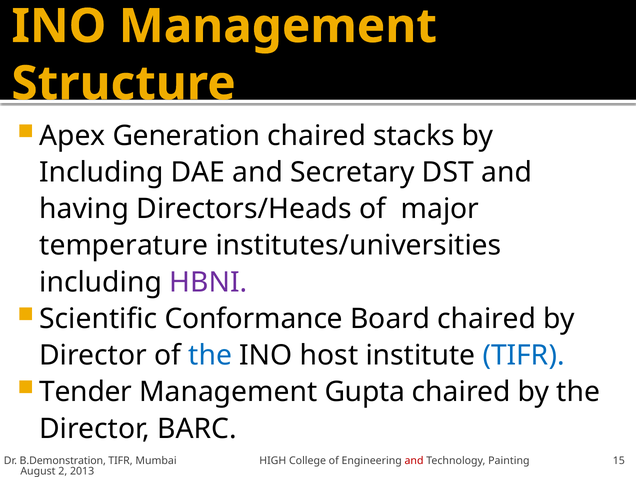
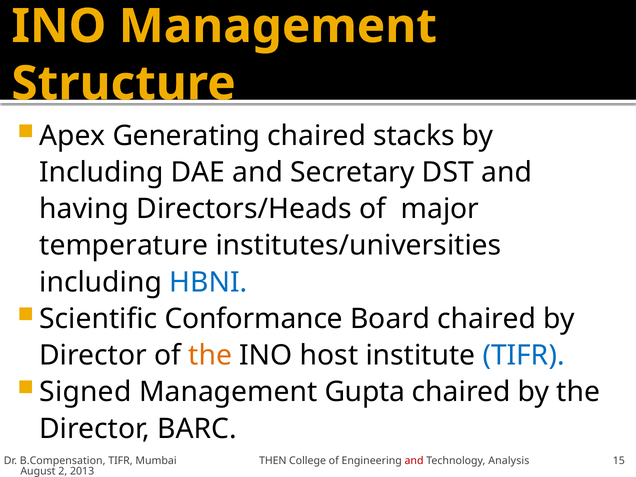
Generation: Generation -> Generating
HBNI colour: purple -> blue
the at (210, 355) colour: blue -> orange
Tender: Tender -> Signed
B.Demonstration: B.Demonstration -> B.Compensation
HIGH: HIGH -> THEN
Painting: Painting -> Analysis
